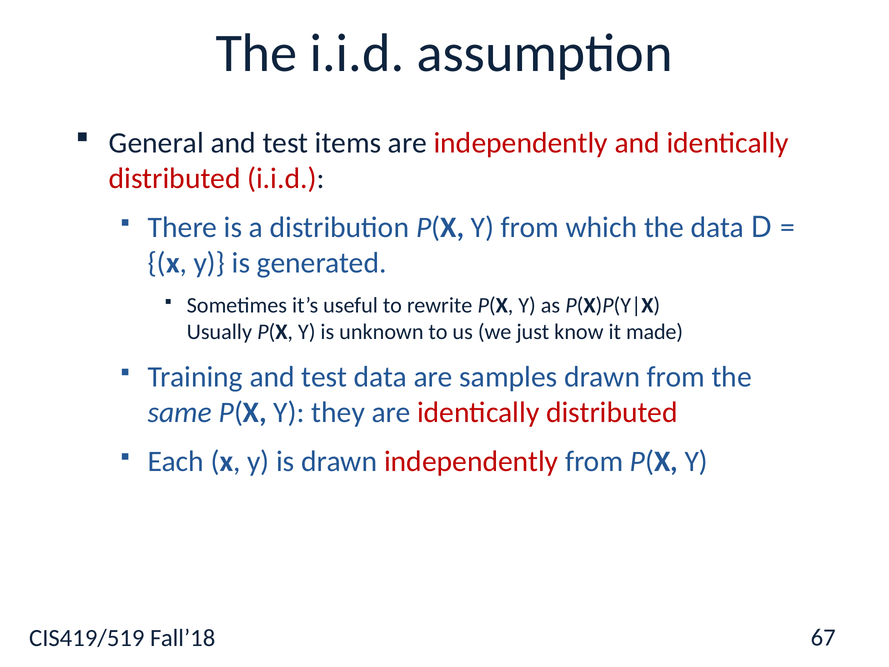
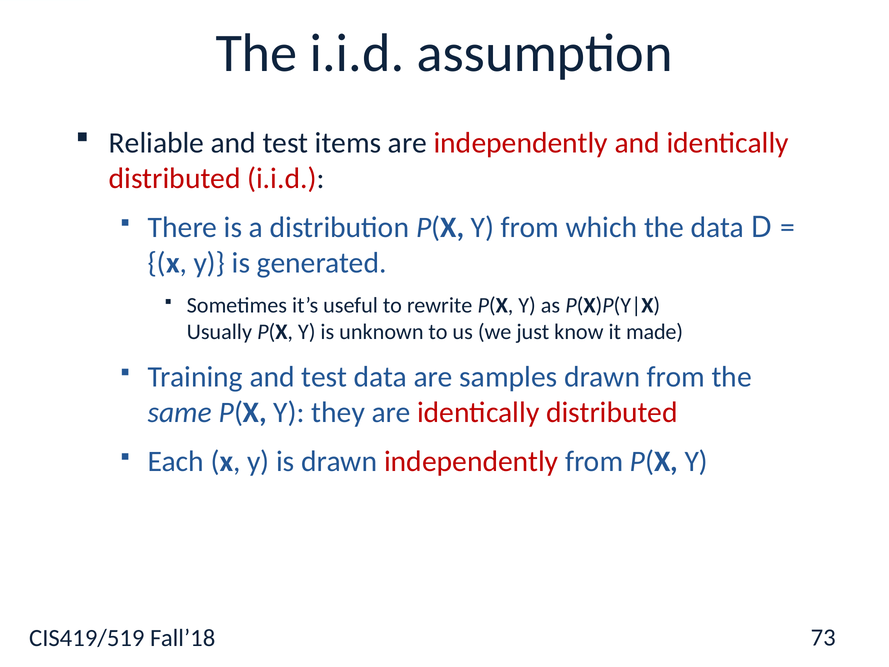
General: General -> Reliable
67: 67 -> 73
